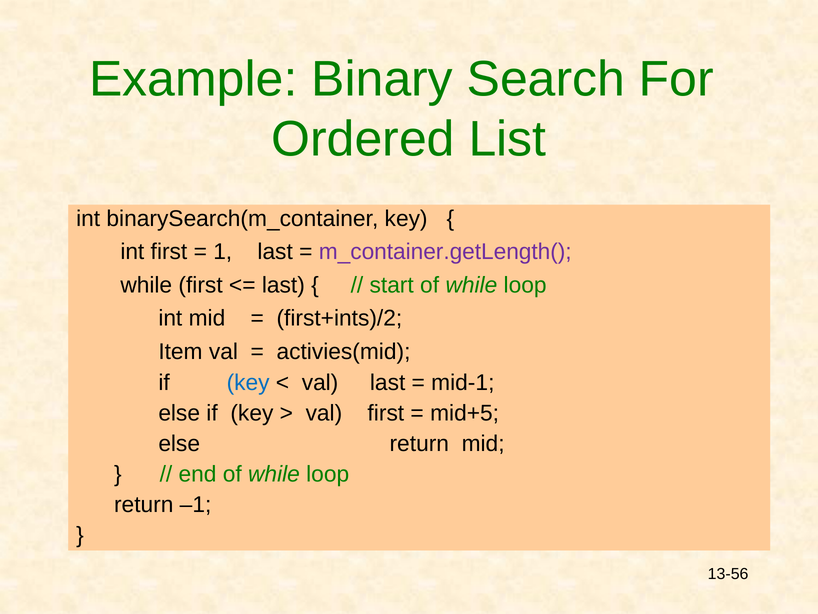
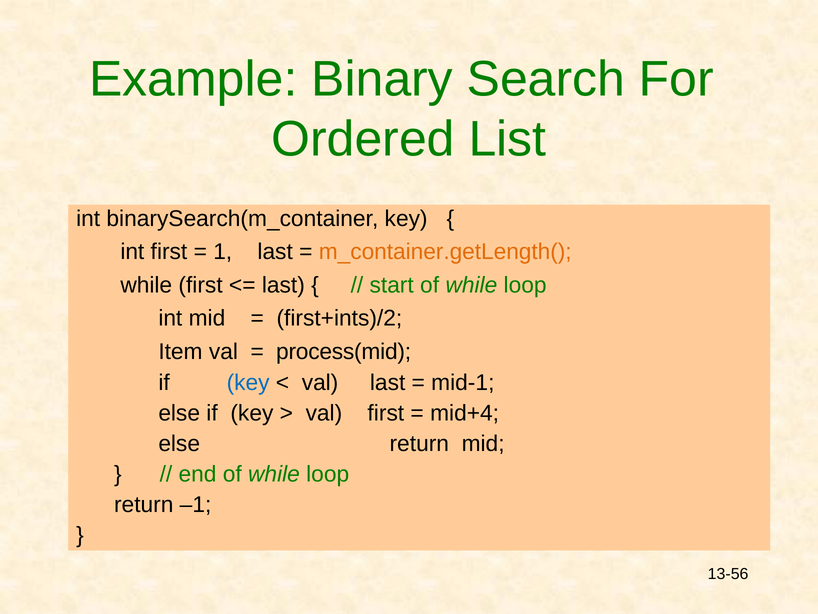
m_container.getLength( colour: purple -> orange
activies(mid: activies(mid -> process(mid
mid+5: mid+5 -> mid+4
